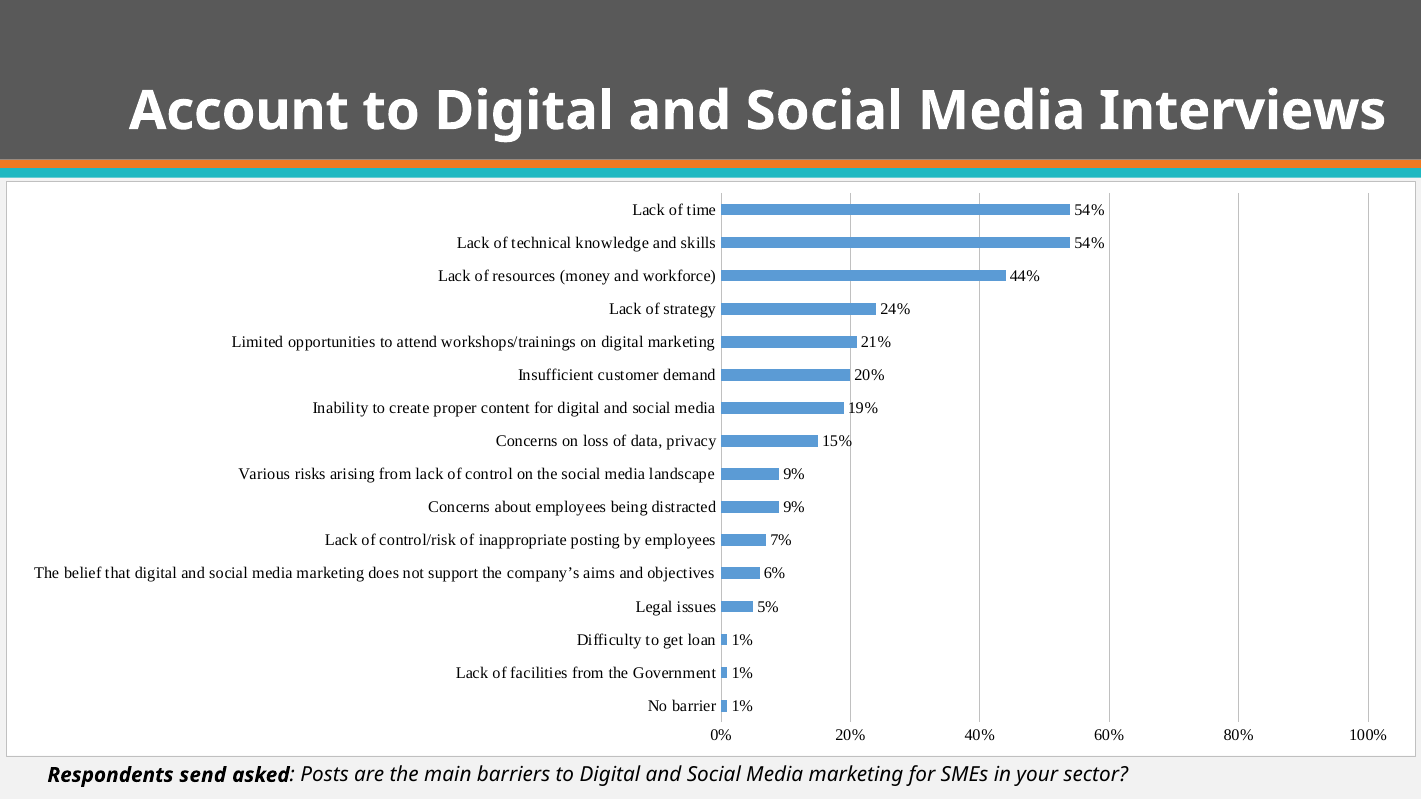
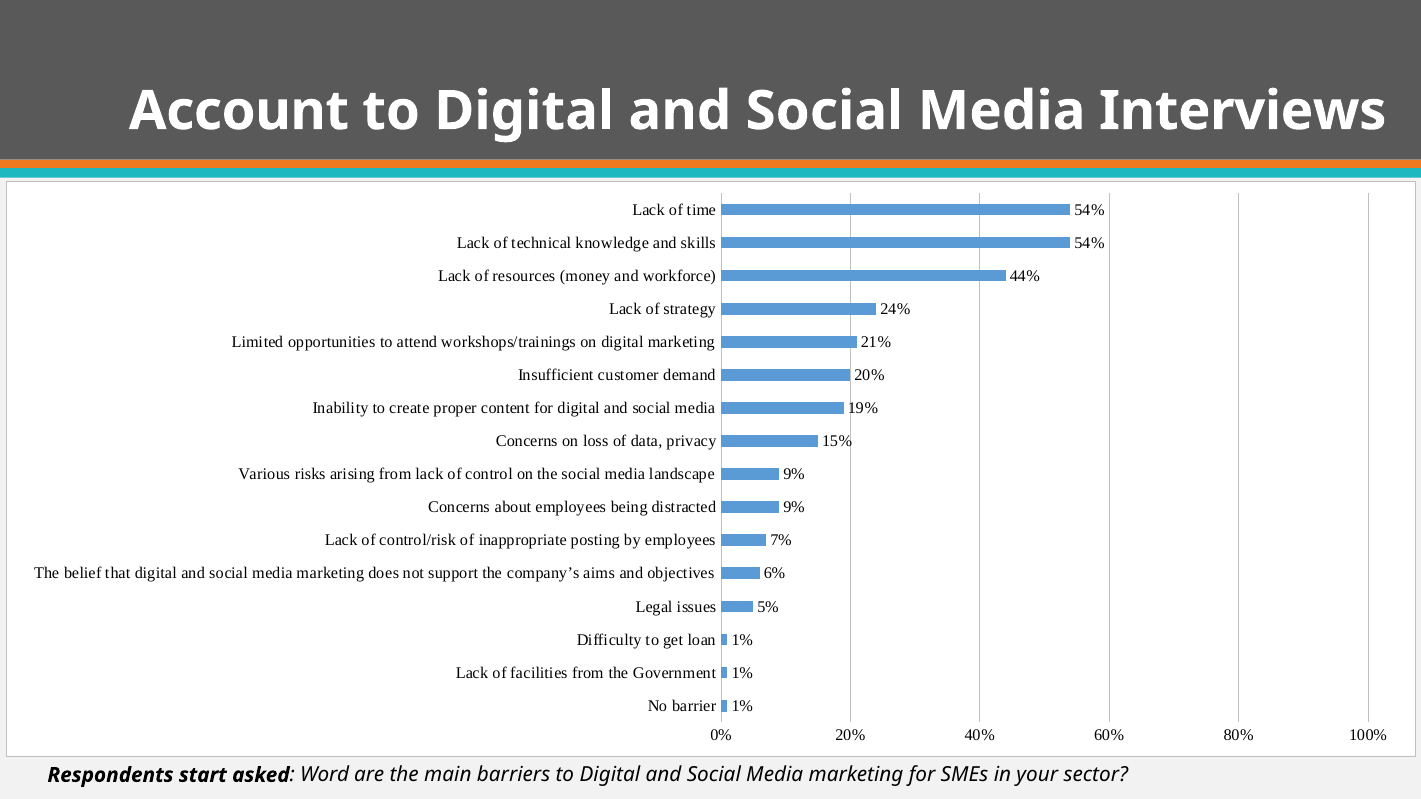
send: send -> start
Posts: Posts -> Word
